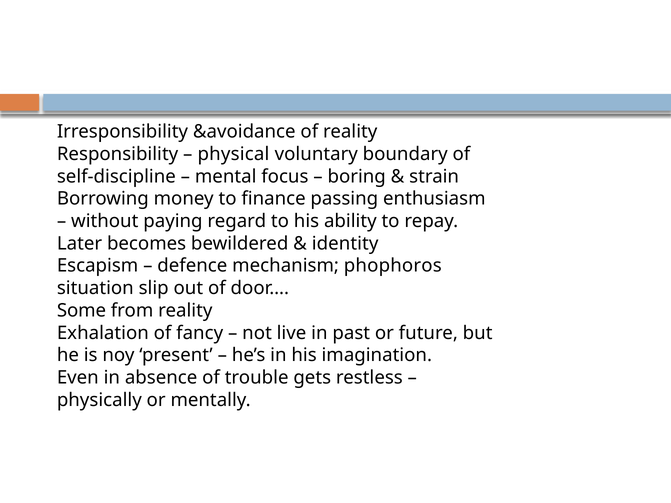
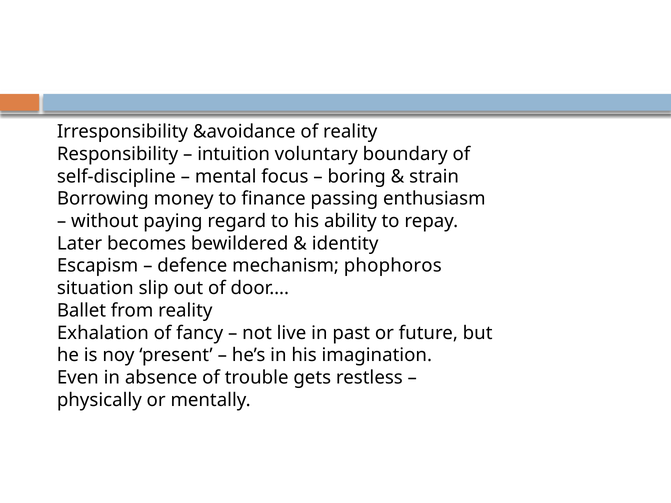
physical: physical -> intuition
Some: Some -> Ballet
